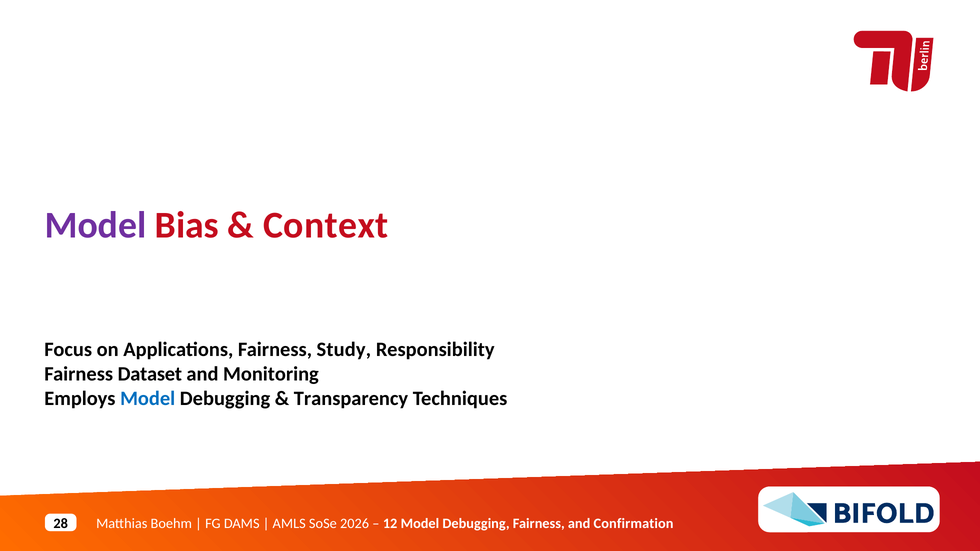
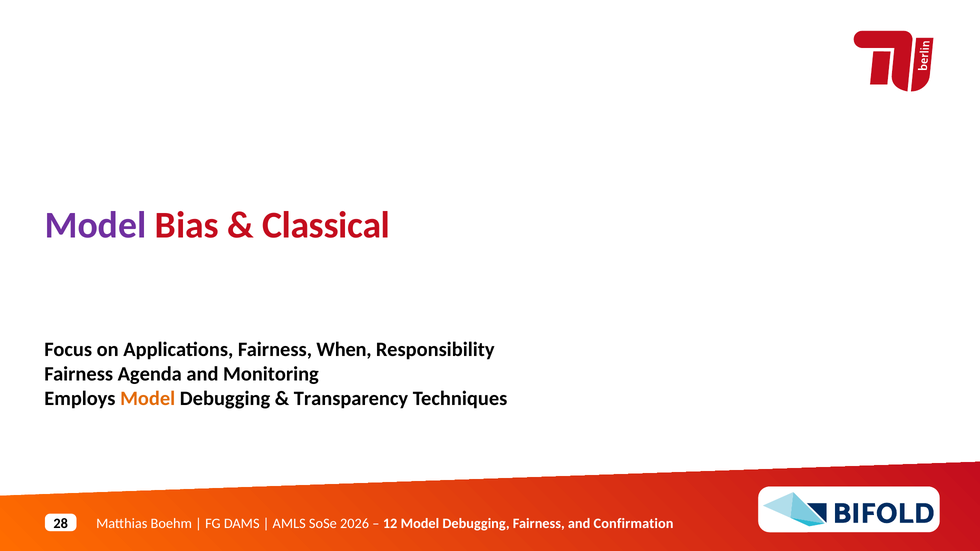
Context: Context -> Classical
Study: Study -> When
Dataset: Dataset -> Agenda
Model at (148, 399) colour: blue -> orange
